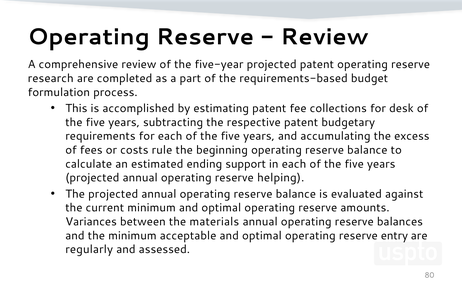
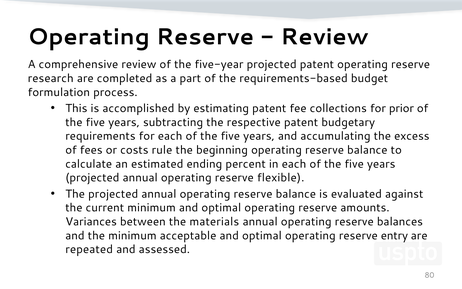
desk: desk -> prior
support: support -> percent
helping: helping -> flexible
regularly: regularly -> repeated
